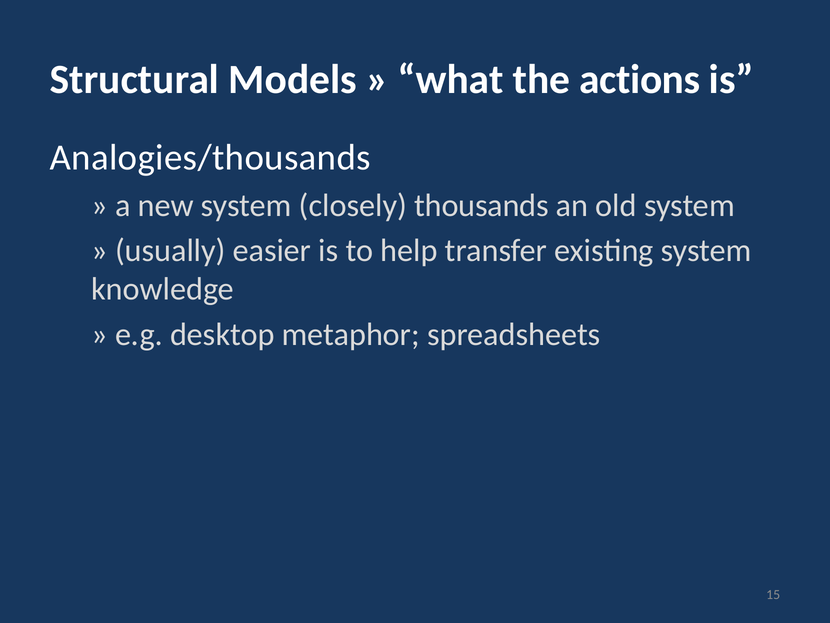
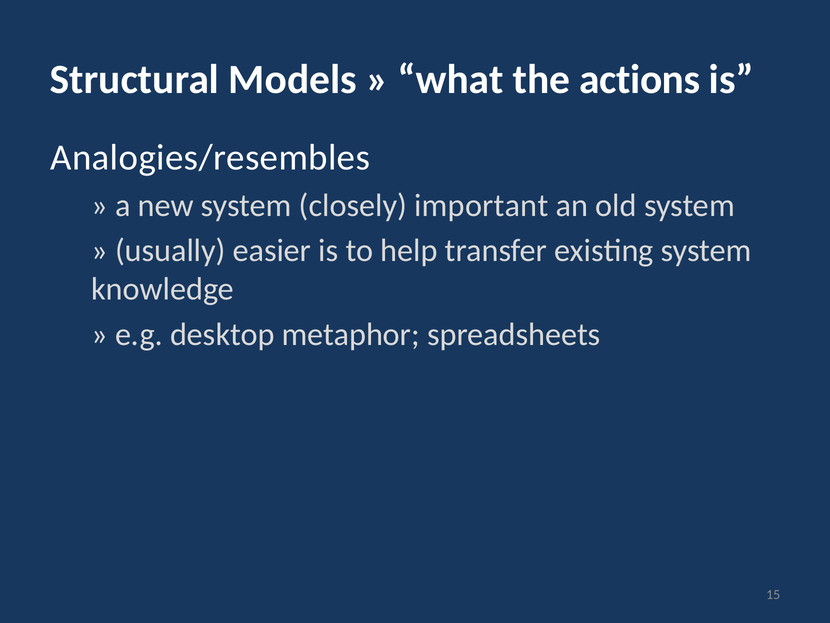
Analogies/thousands: Analogies/thousands -> Analogies/resembles
thousands: thousands -> important
